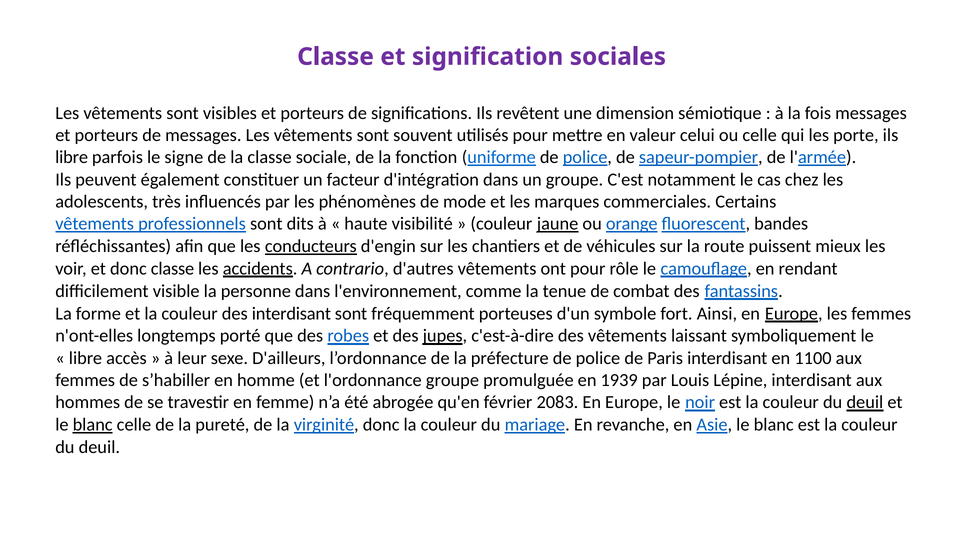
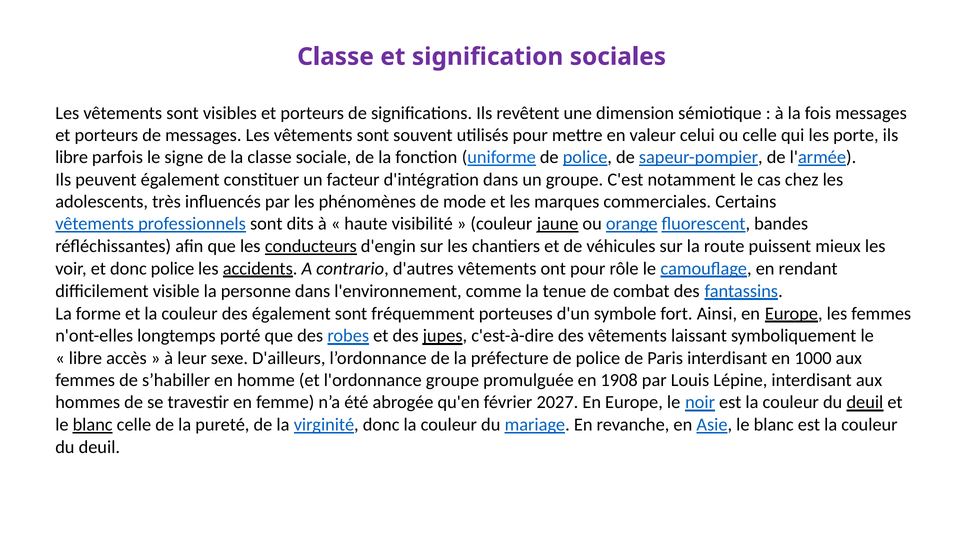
donc classe: classe -> police
des interdisant: interdisant -> également
1100: 1100 -> 1000
1939: 1939 -> 1908
2083: 2083 -> 2027
